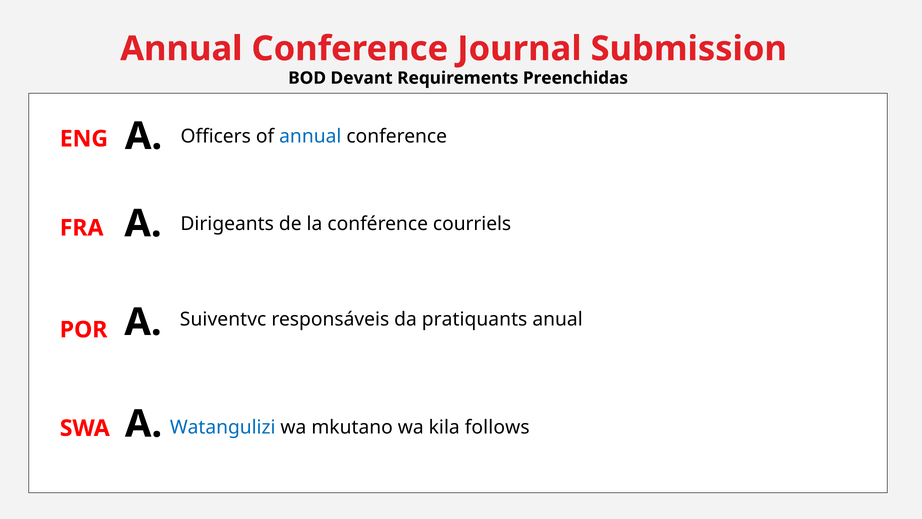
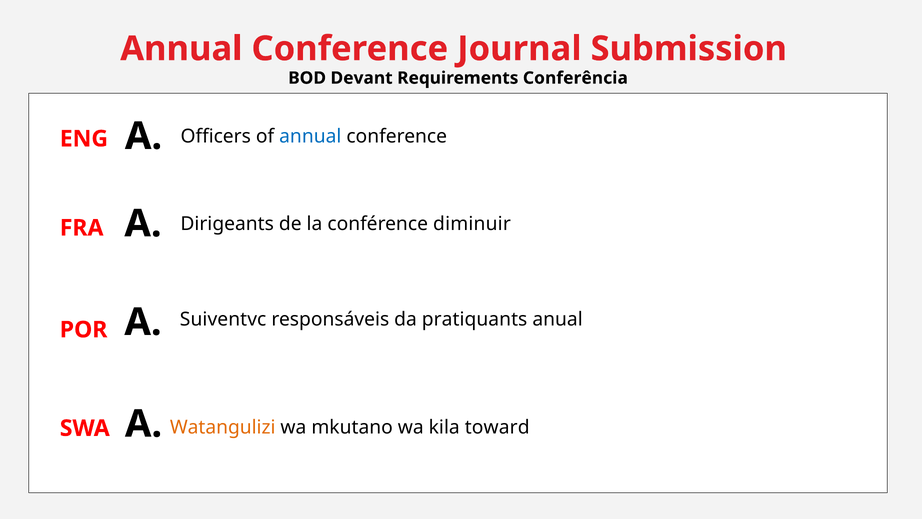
Preenchidas: Preenchidas -> Conferência
courriels: courriels -> diminuir
Watangulizi colour: blue -> orange
follows: follows -> toward
